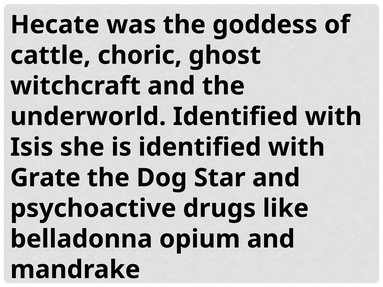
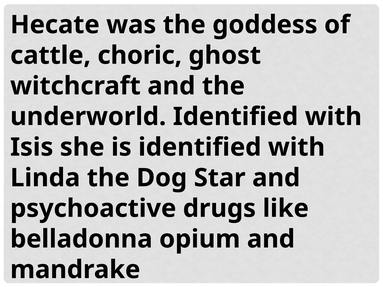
Grate: Grate -> Linda
